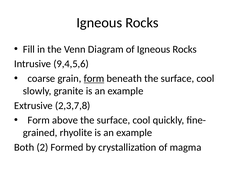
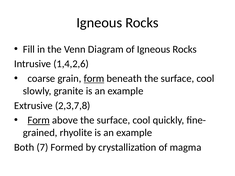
9,4,5,6: 9,4,5,6 -> 1,4,2,6
Form at (39, 120) underline: none -> present
2: 2 -> 7
